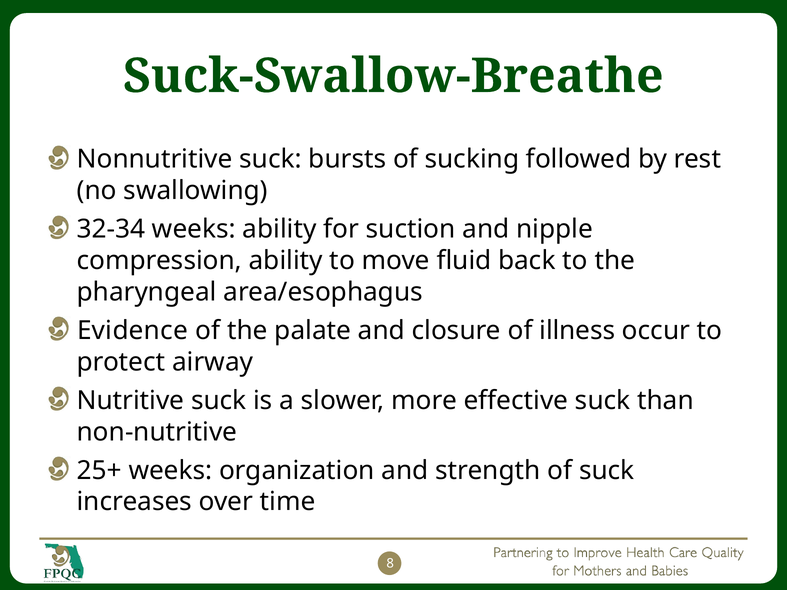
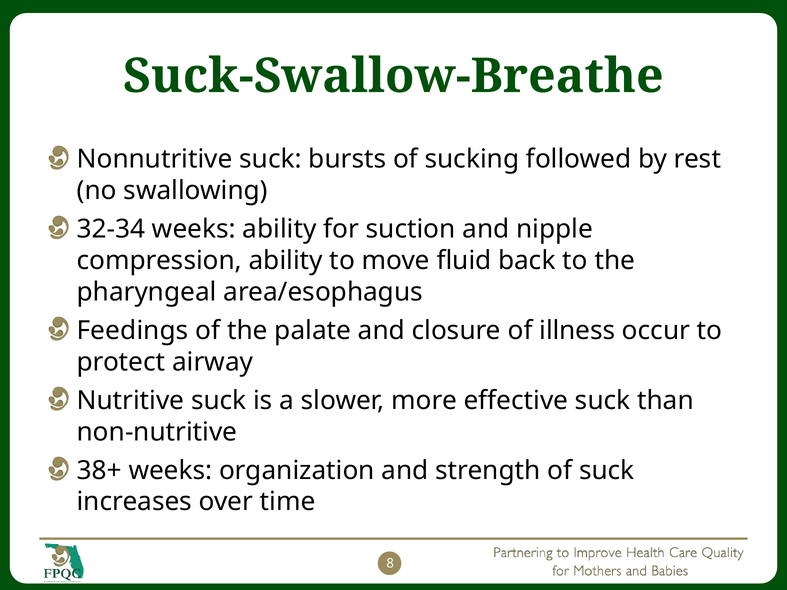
Evidence: Evidence -> Feedings
25+: 25+ -> 38+
